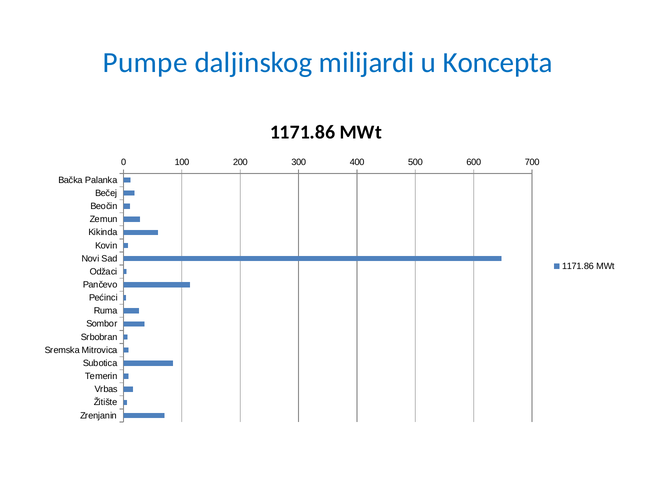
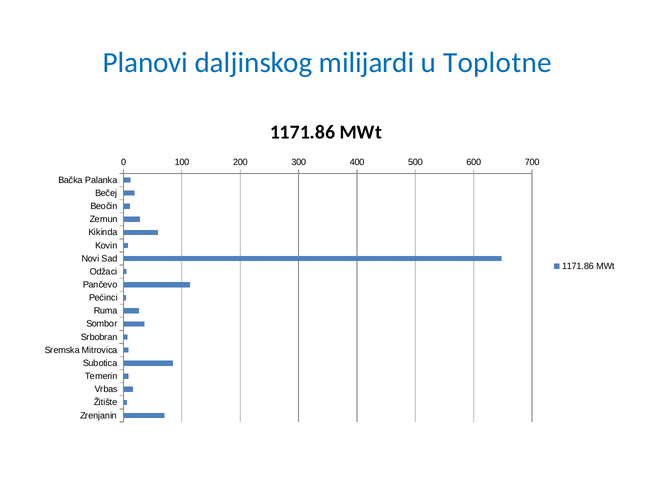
Pumpe: Pumpe -> Planovi
Koncepta: Koncepta -> Toplotne
